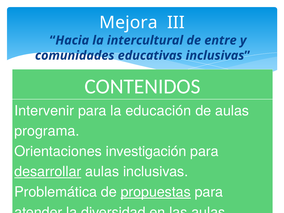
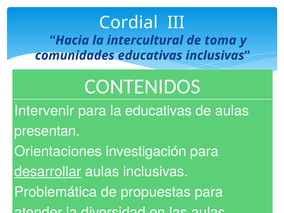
Mejora: Mejora -> Cordial
entre: entre -> toma
la educación: educación -> educativas
programa: programa -> presentan
propuestas underline: present -> none
